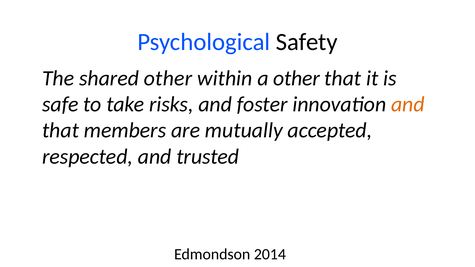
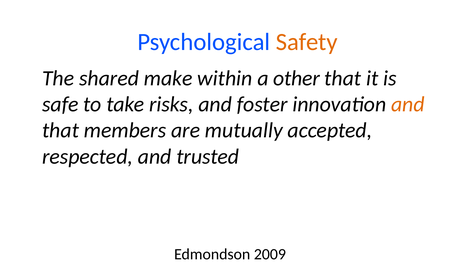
Safety colour: black -> orange
shared other: other -> make
2014: 2014 -> 2009
